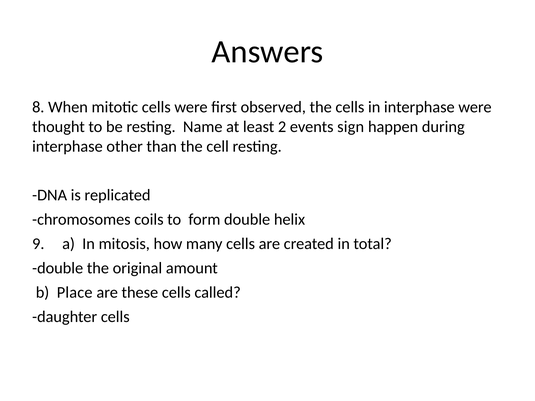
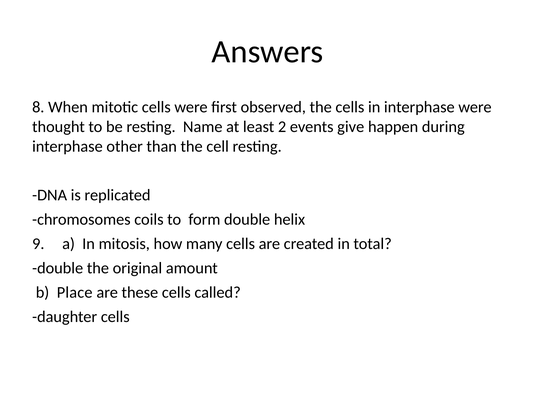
sign: sign -> give
